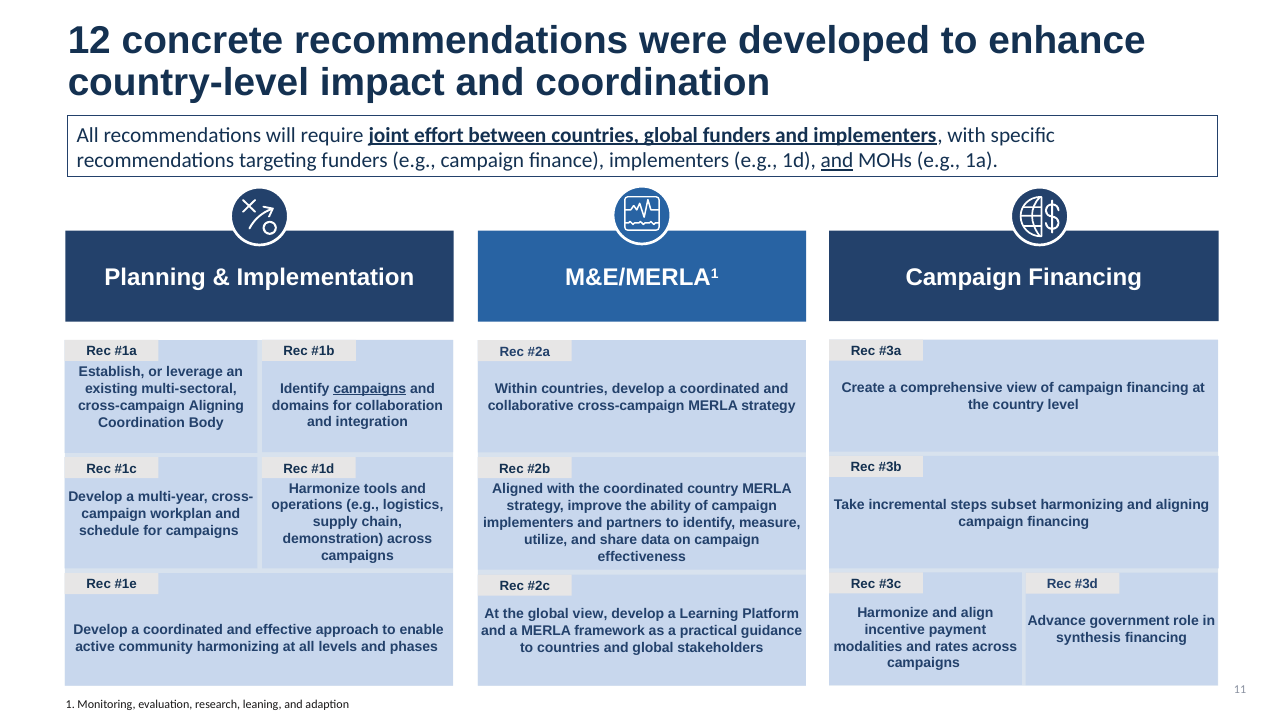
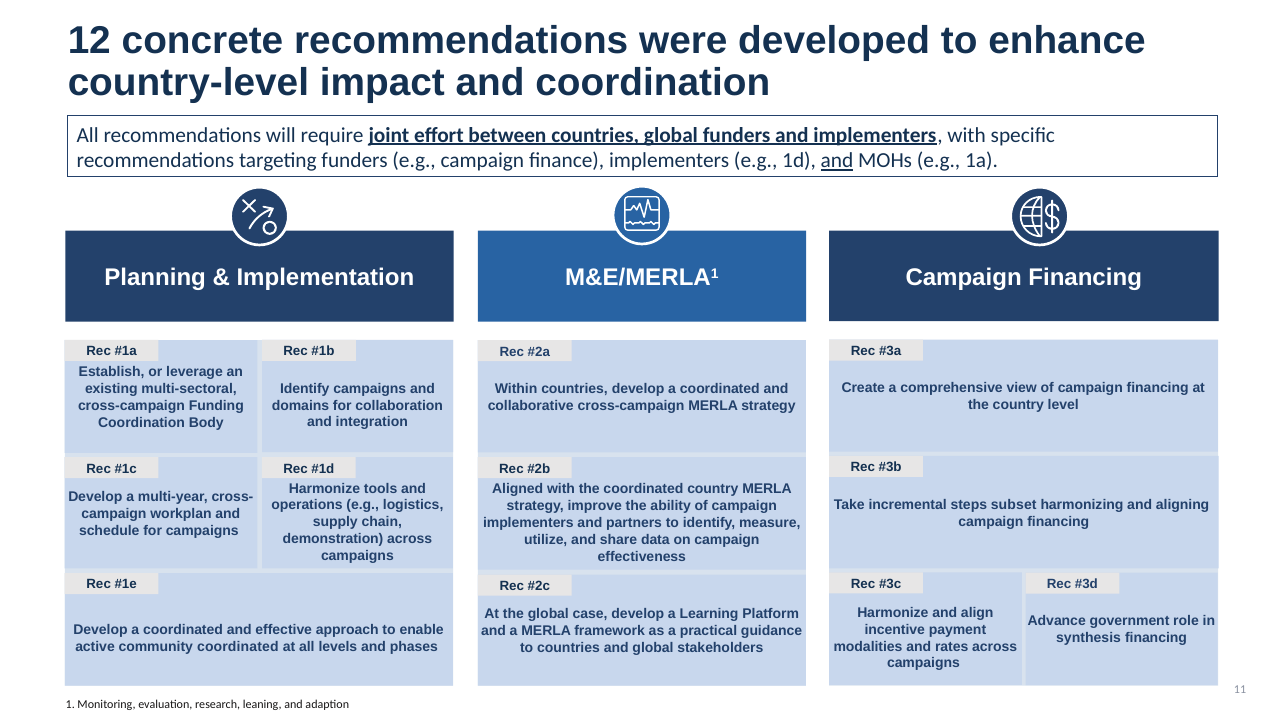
campaigns at (370, 389) underline: present -> none
cross-campaign Aligning: Aligning -> Funding
global view: view -> case
community harmonizing: harmonizing -> coordinated
